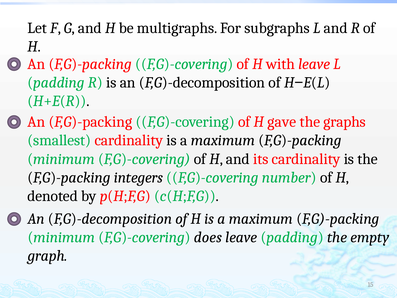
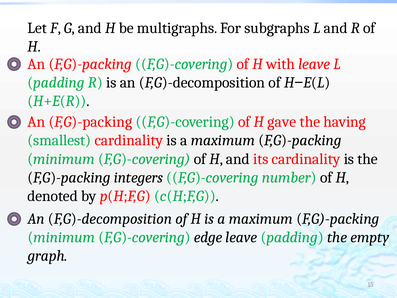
graphs: graphs -> having
does: does -> edge
